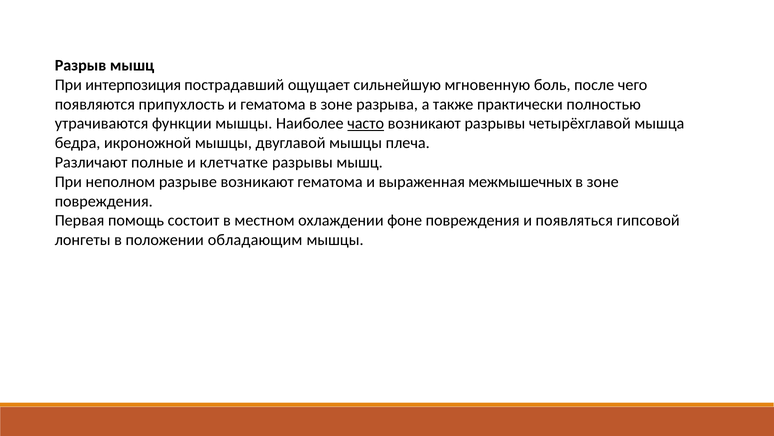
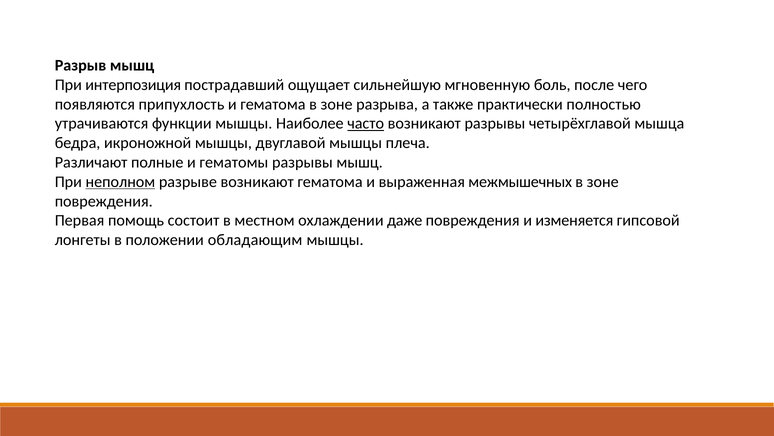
клетчатке: клетчатке -> гематомы
неполном underline: none -> present
фоне: фоне -> даже
появляться: появляться -> изменяется
